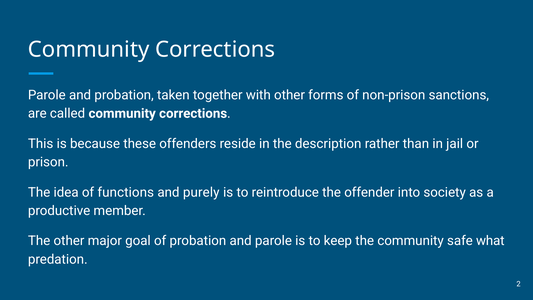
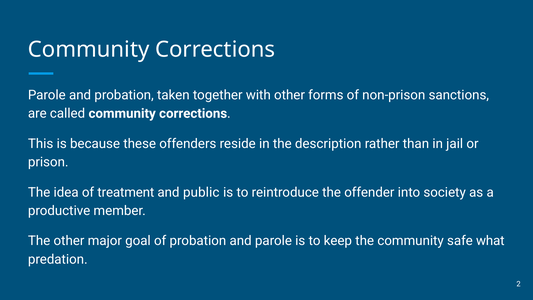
functions: functions -> treatment
purely: purely -> public
